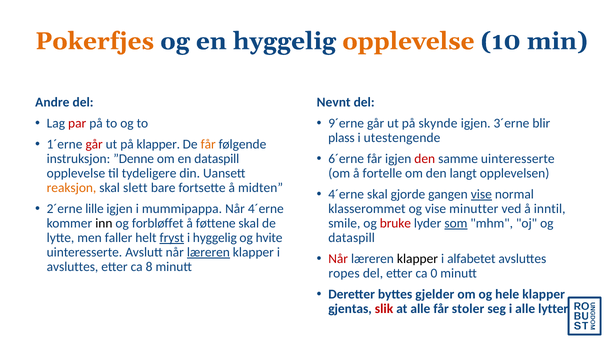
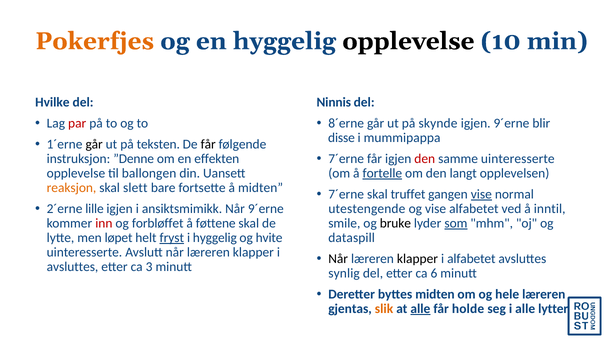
opplevelse at (408, 41) colour: orange -> black
Andre: Andre -> Hvilke
Nevnt: Nevnt -> Ninnis
9´erne: 9´erne -> 8´erne
igjen 3´erne: 3´erne -> 9´erne
plass: plass -> disse
utestengende: utestengende -> mummipappa
går at (94, 144) colour: red -> black
på klapper: klapper -> teksten
får at (208, 144) colour: orange -> black
6´erne at (346, 158): 6´erne -> 7´erne
en dataspill: dataspill -> effekten
tydeligere: tydeligere -> ballongen
fortelle underline: none -> present
4´erne at (346, 194): 4´erne -> 7´erne
gjorde: gjorde -> truffet
mummipappa: mummipappa -> ansiktsmimikk
Når 4´erne: 4´erne -> 9´erne
klasserommet: klasserommet -> utestengende
vise minutter: minutter -> alfabetet
inn colour: black -> red
bruke colour: red -> black
faller: faller -> løpet
læreren at (208, 252) underline: present -> none
Når at (338, 258) colour: red -> black
8: 8 -> 3
ropes: ropes -> synlig
0: 0 -> 6
byttes gjelder: gjelder -> midten
hele klapper: klapper -> læreren
slik colour: red -> orange
alle at (420, 308) underline: none -> present
stoler: stoler -> holde
